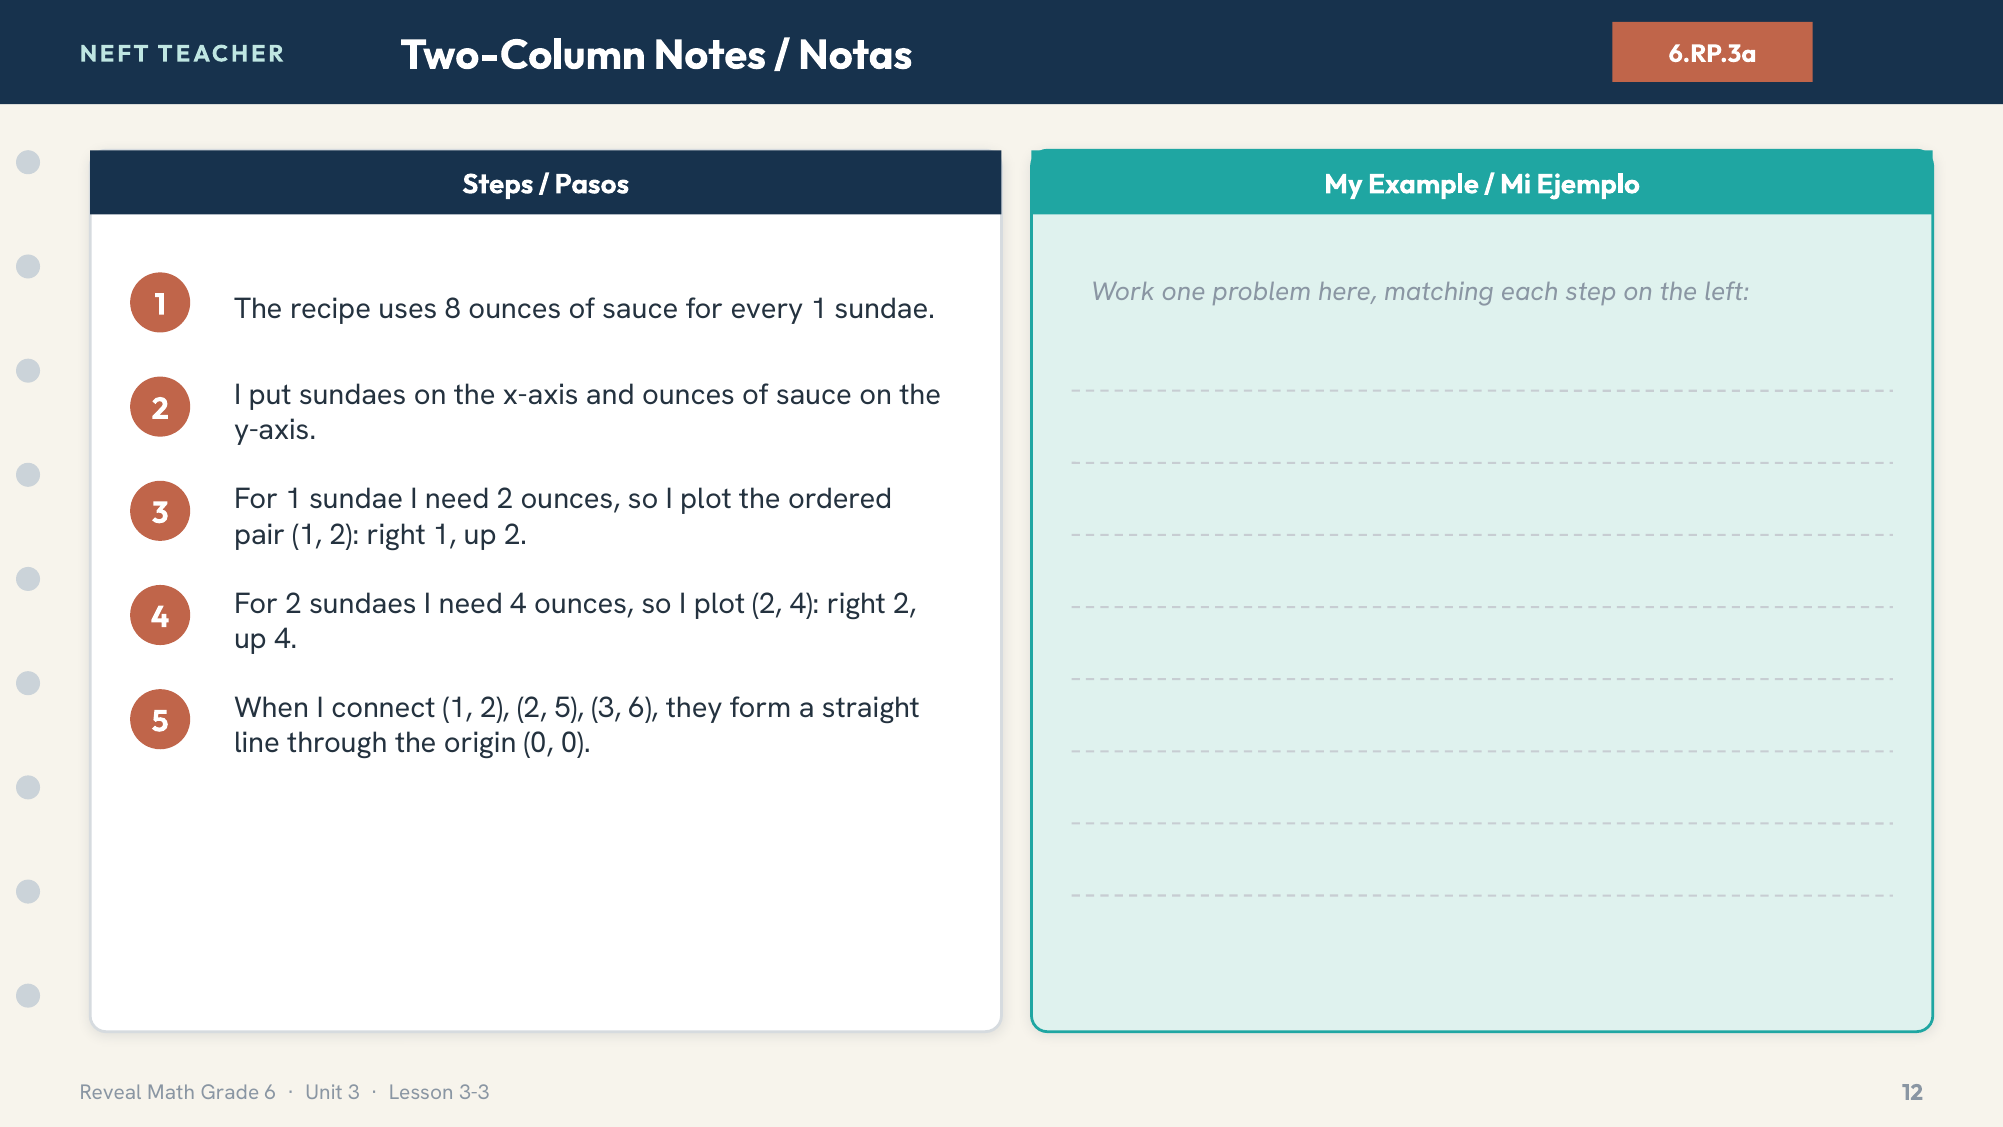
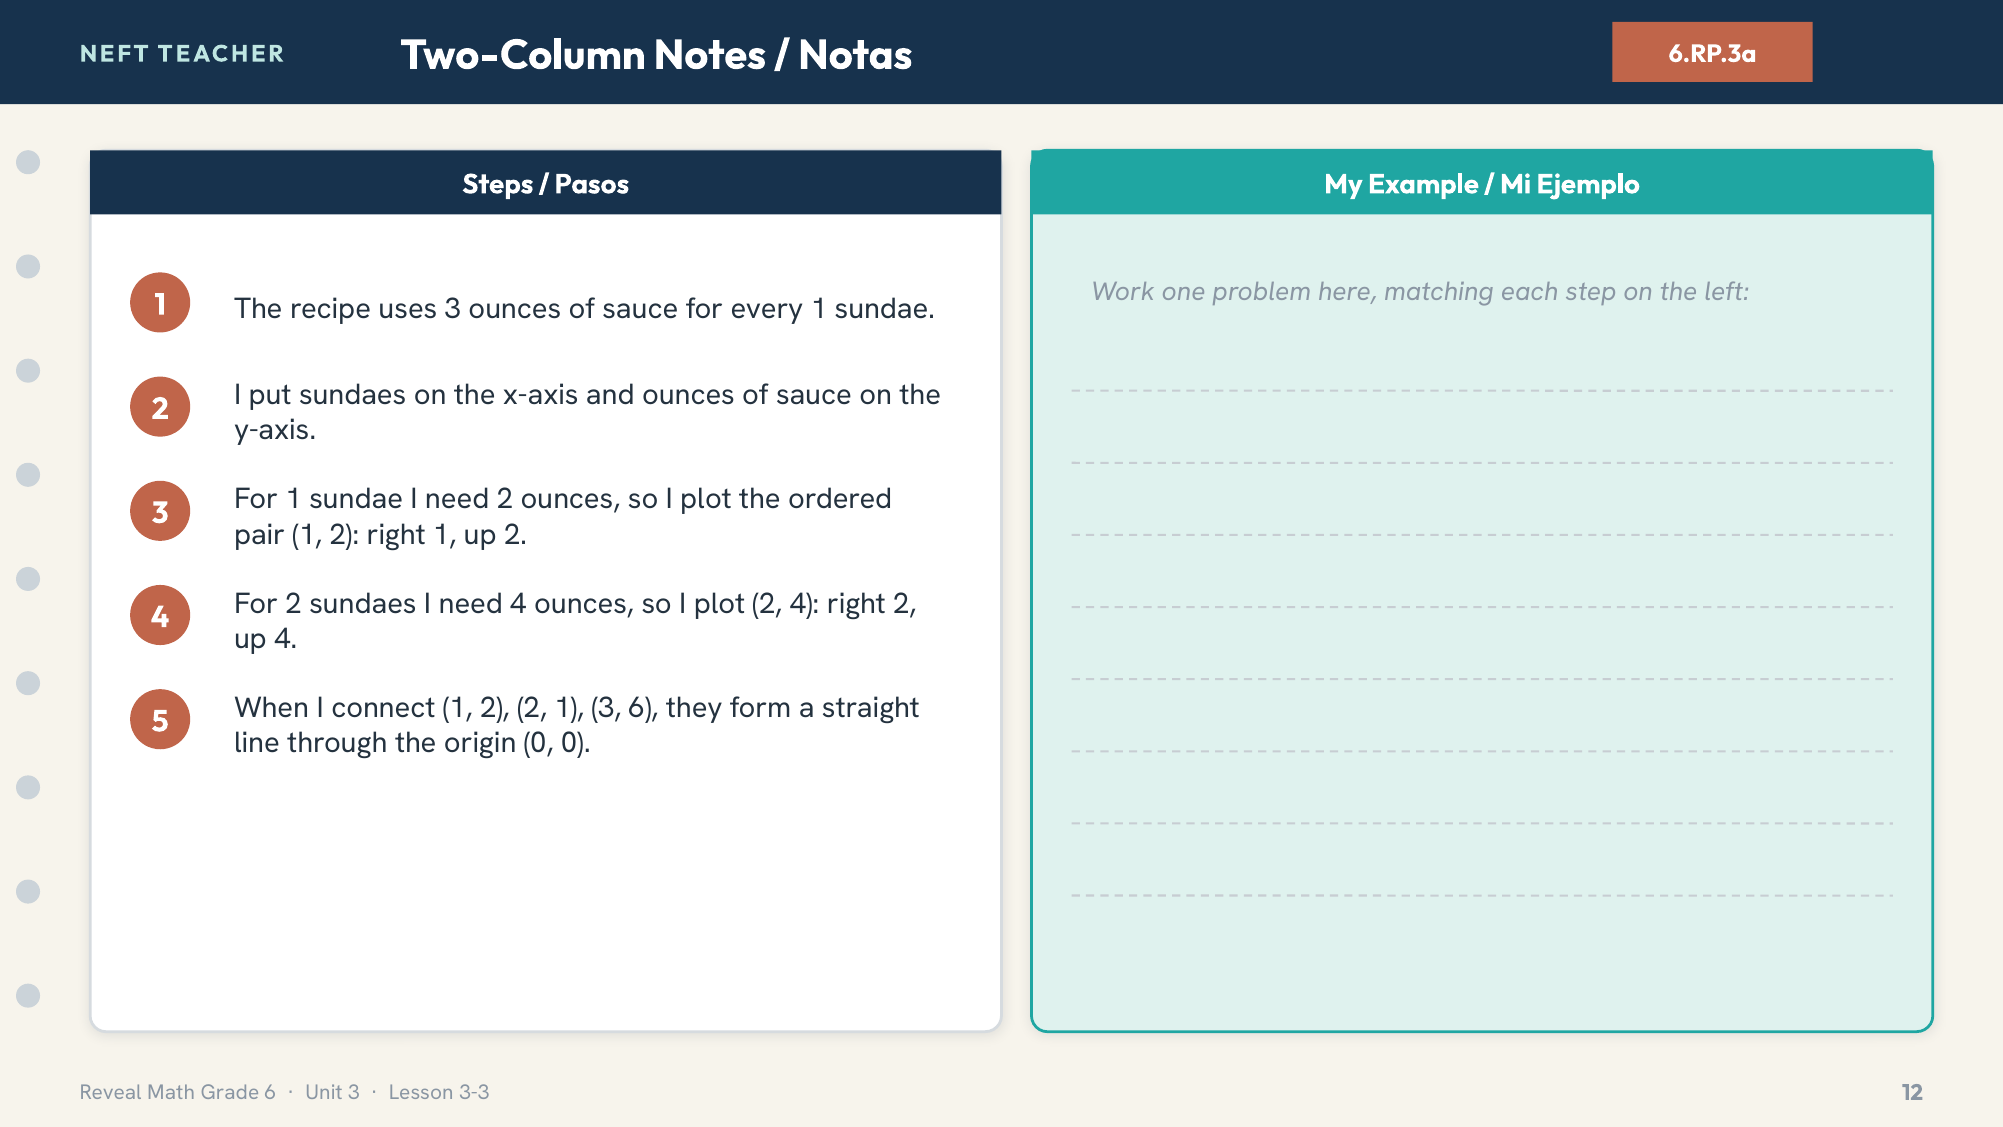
uses 8: 8 -> 3
2 5: 5 -> 1
